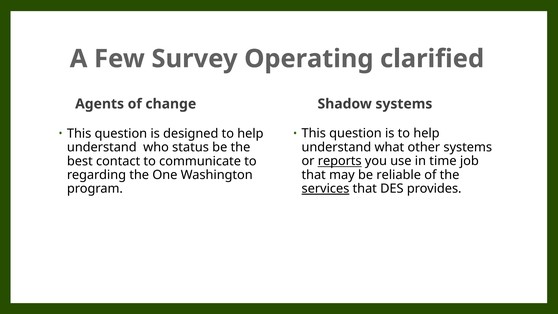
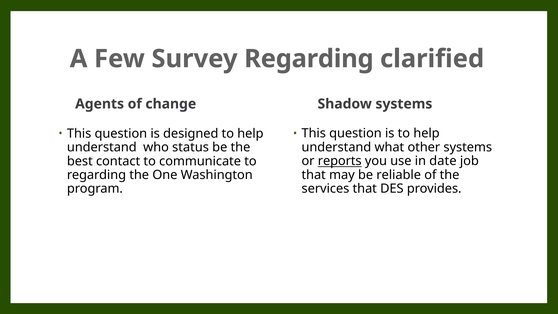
Survey Operating: Operating -> Regarding
time: time -> date
services underline: present -> none
